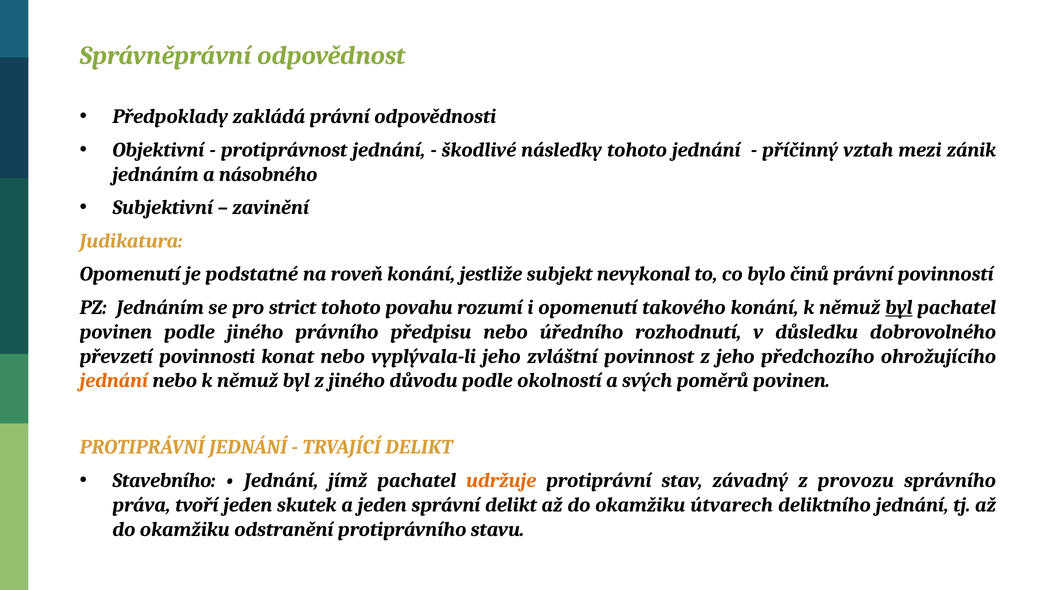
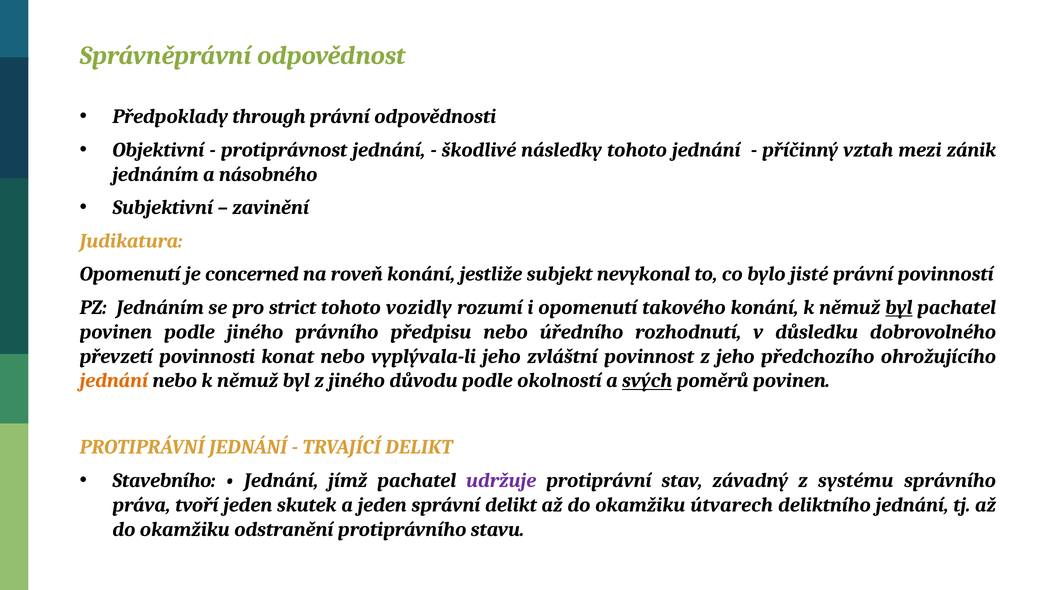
zakládá: zakládá -> through
podstatné: podstatné -> concerned
činů: činů -> jisté
povahu: povahu -> vozidly
svých underline: none -> present
udržuje colour: orange -> purple
provozu: provozu -> systému
